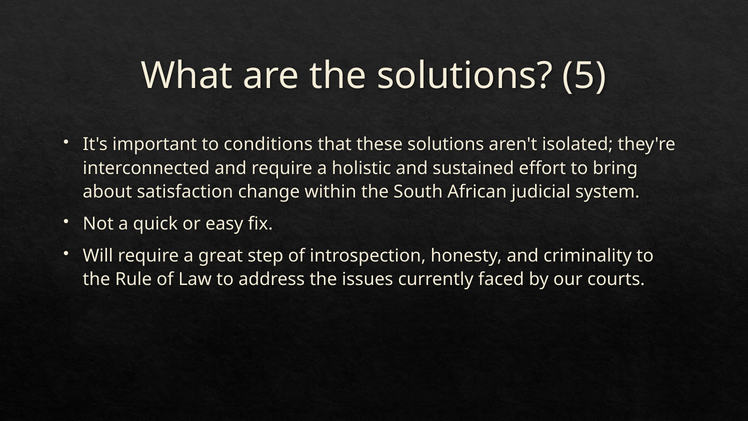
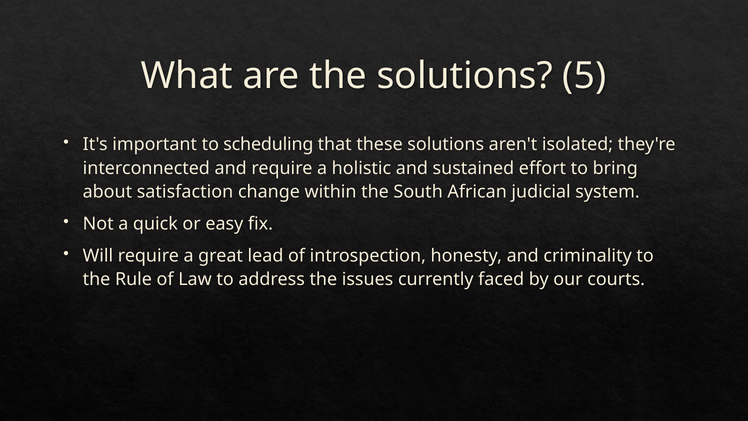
conditions: conditions -> scheduling
step: step -> lead
